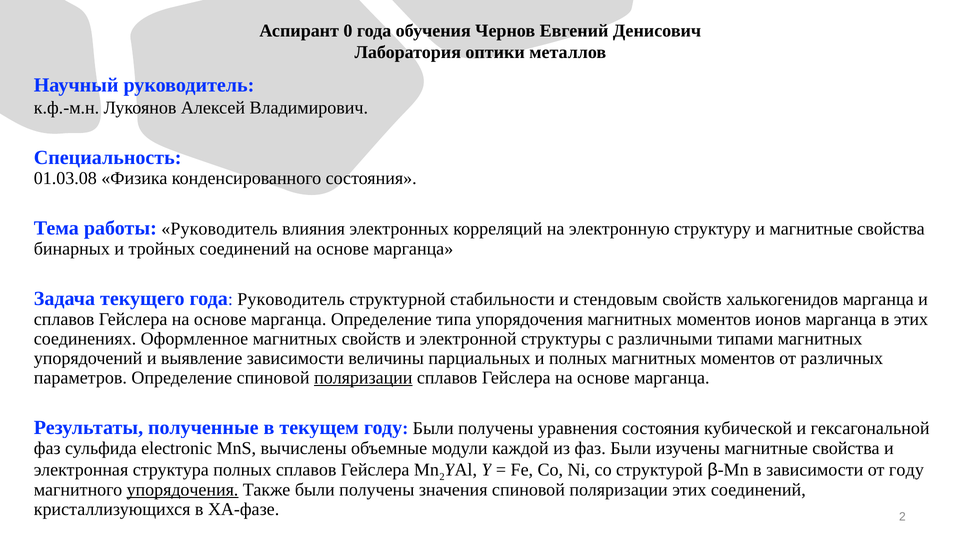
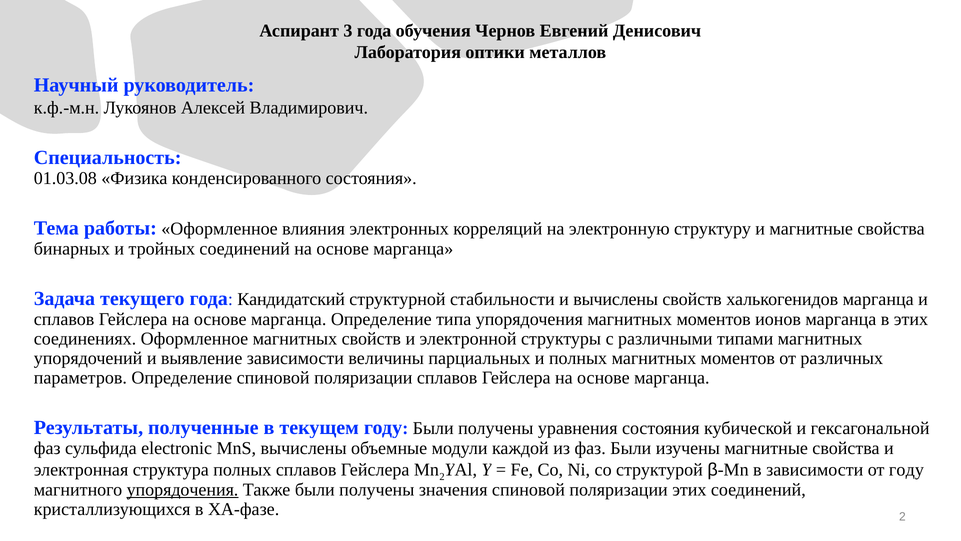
0: 0 -> 3
работы Руководитель: Руководитель -> Оформленное
года Руководитель: Руководитель -> Кандидатский
и стендовым: стендовым -> вычислены
поляризации at (363, 377) underline: present -> none
